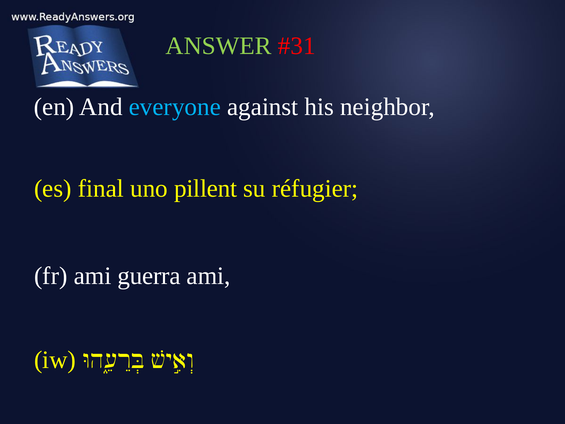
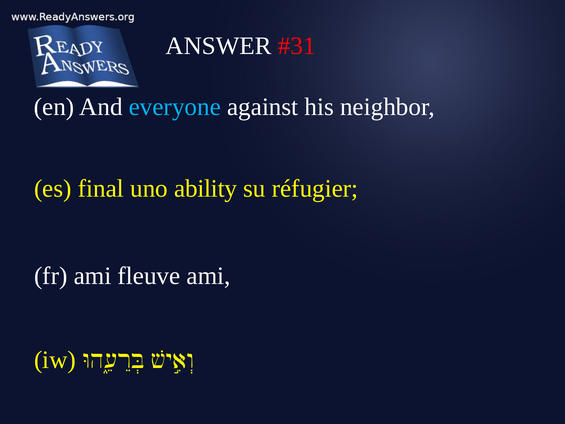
ANSWER colour: light green -> white
pillent: pillent -> ability
guerra: guerra -> fleuve
